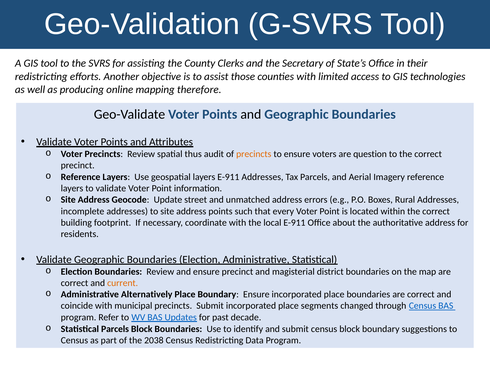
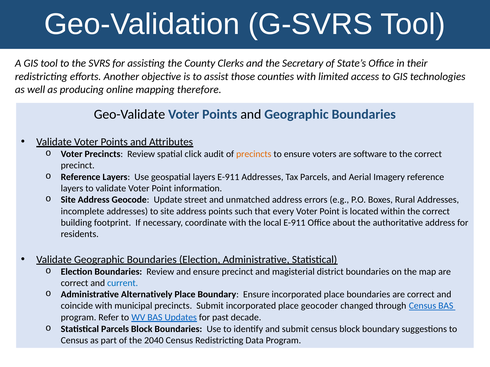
thus: thus -> click
question: question -> software
current colour: orange -> blue
segments: segments -> geocoder
2038: 2038 -> 2040
